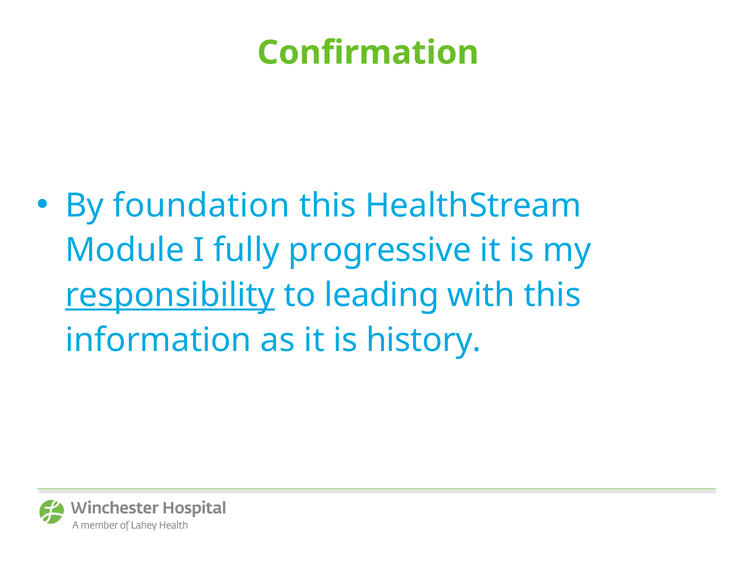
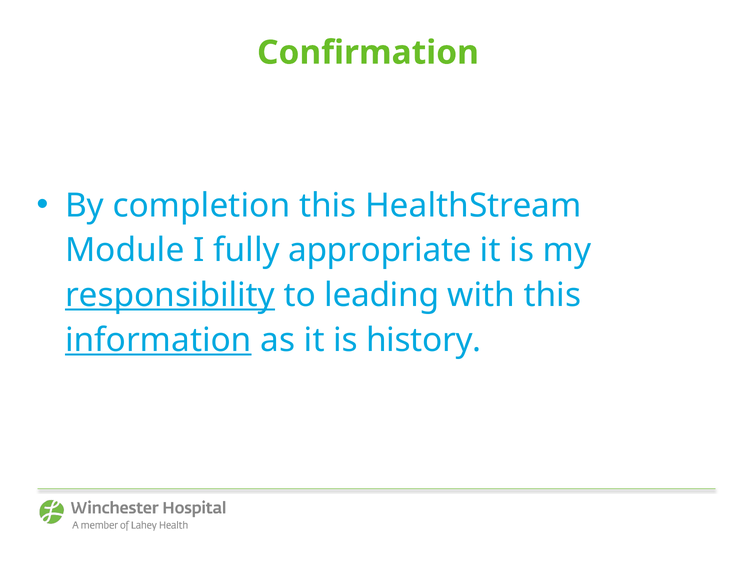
foundation: foundation -> completion
progressive: progressive -> appropriate
information underline: none -> present
